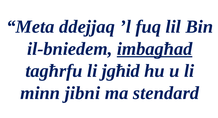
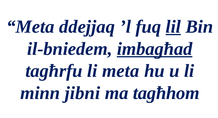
lil underline: none -> present
li jgħid: jgħid -> meta
stendard: stendard -> tagħhom
